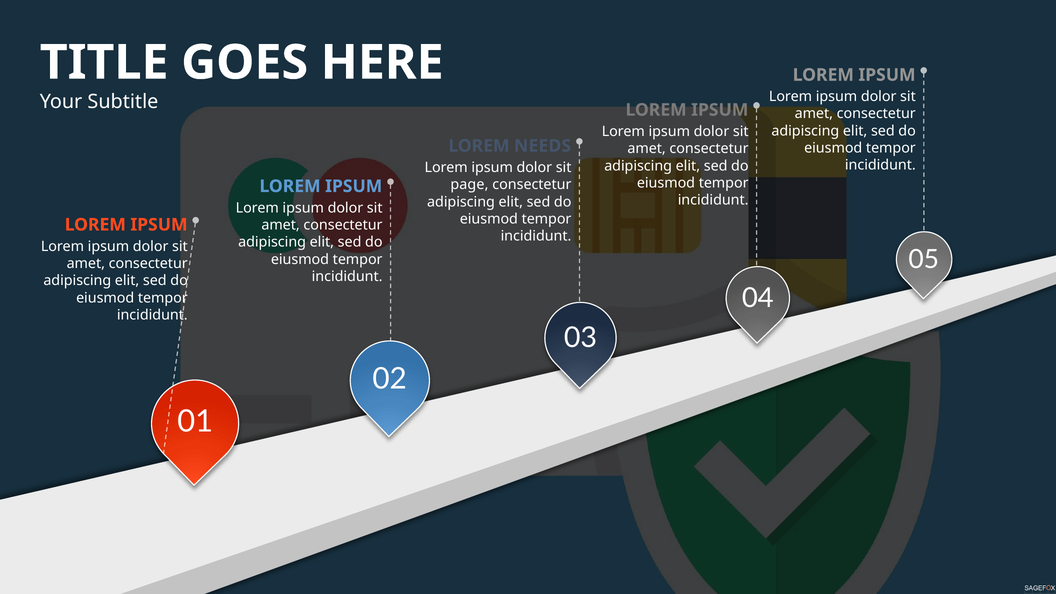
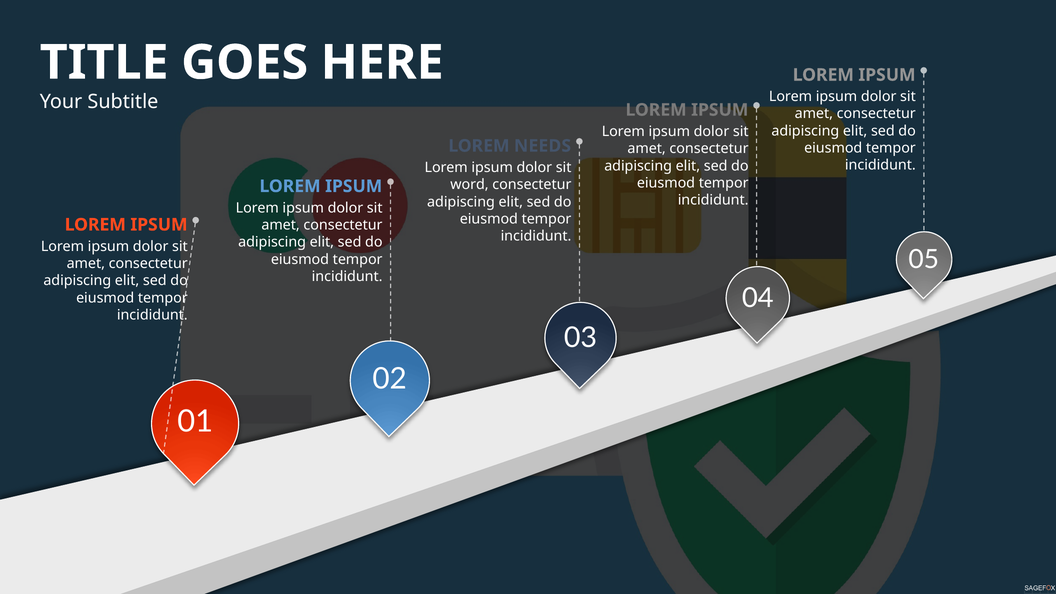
page: page -> word
